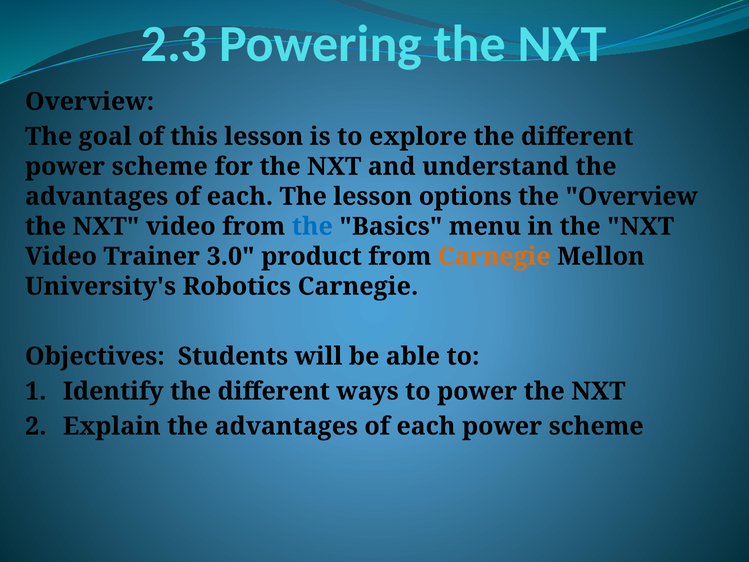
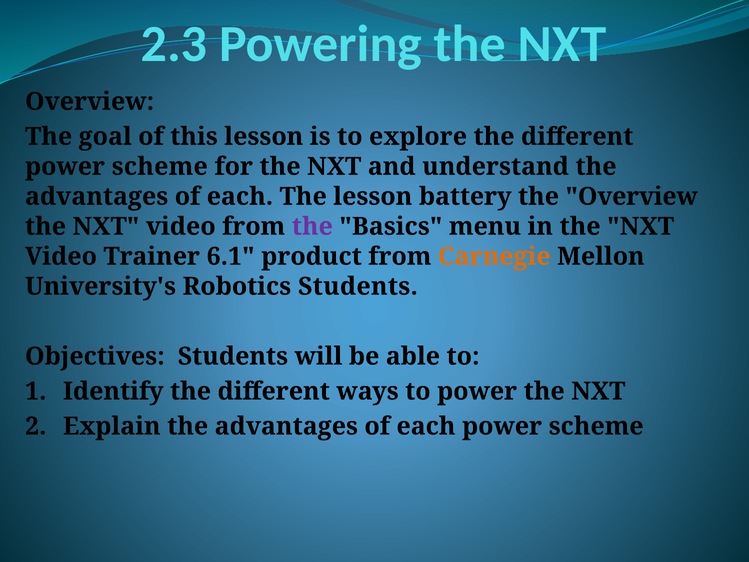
options: options -> battery
the at (312, 226) colour: blue -> purple
3.0: 3.0 -> 6.1
Robotics Carnegie: Carnegie -> Students
